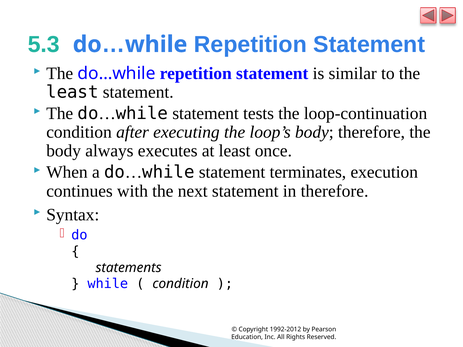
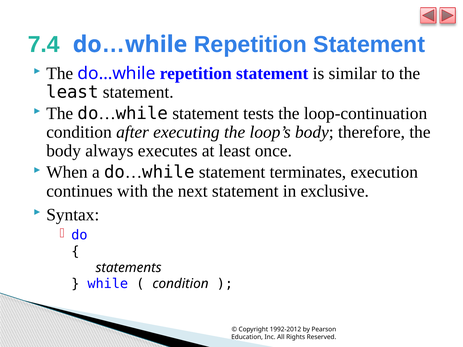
5.3: 5.3 -> 7.4
in therefore: therefore -> exclusive
